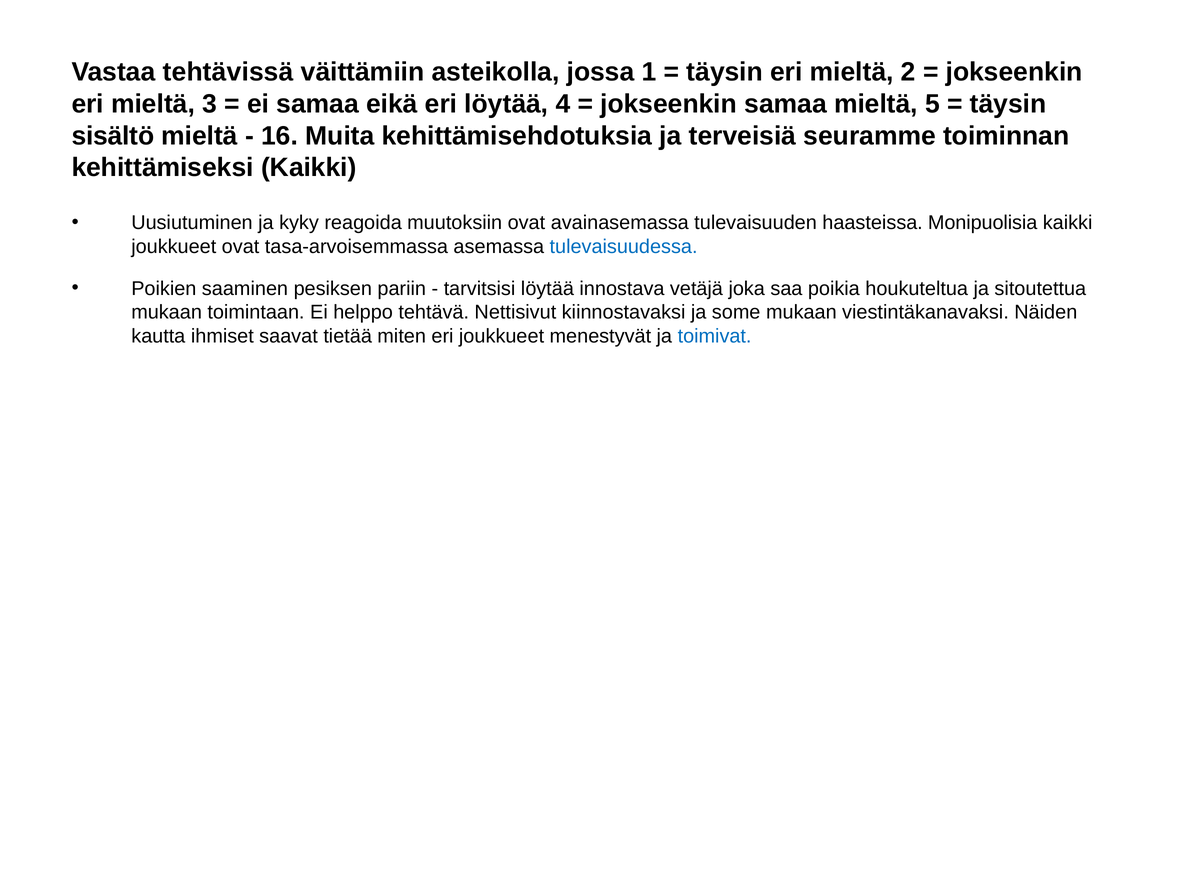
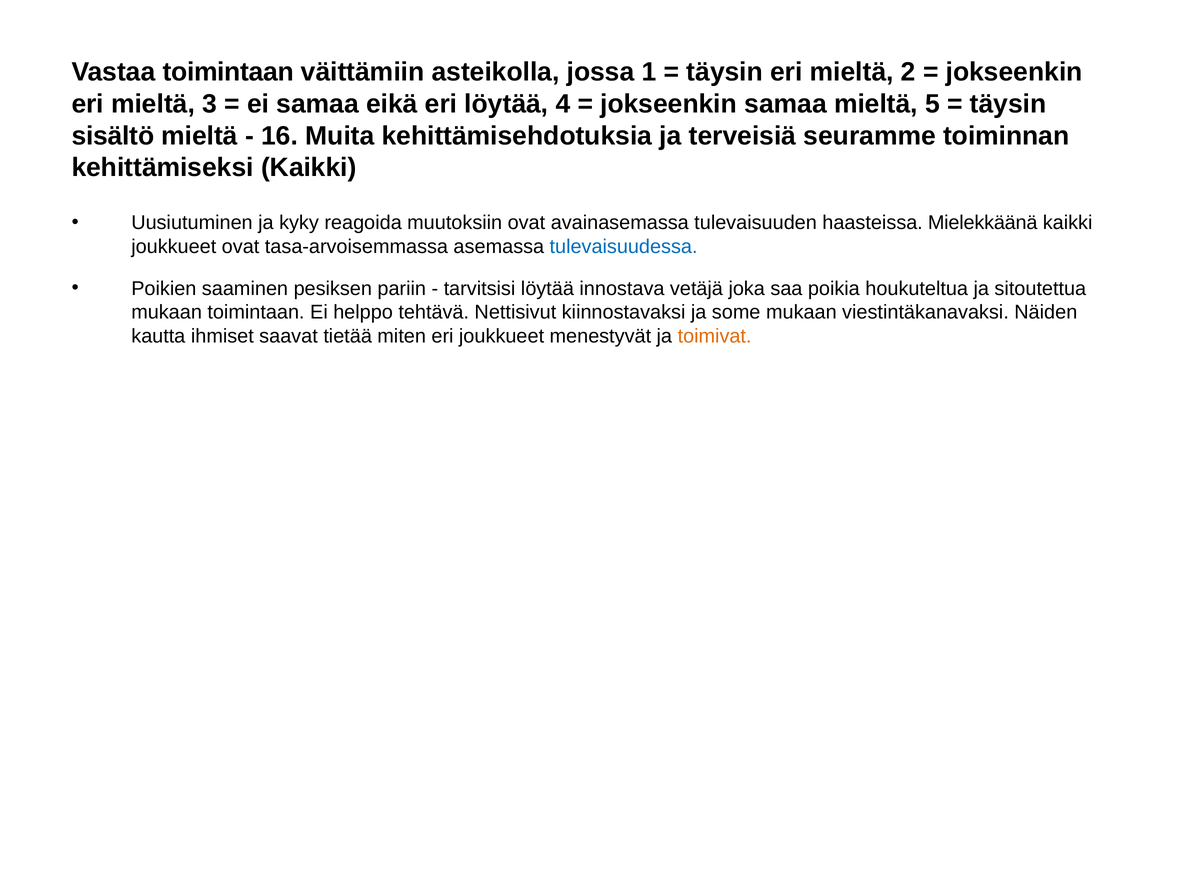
Vastaa tehtävissä: tehtävissä -> toimintaan
Monipuolisia: Monipuolisia -> Mielekkäänä
toimivat colour: blue -> orange
